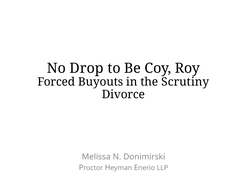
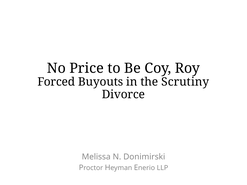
Drop: Drop -> Price
